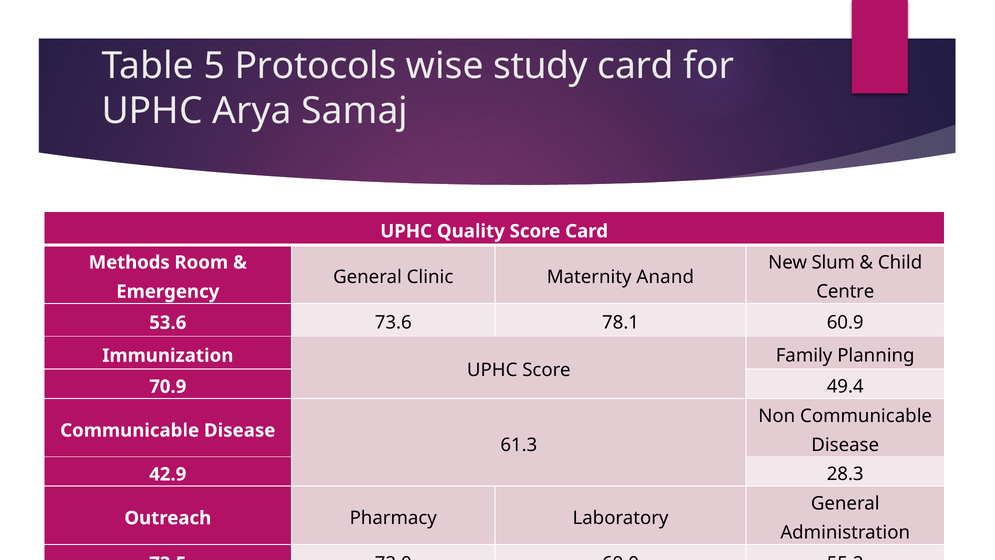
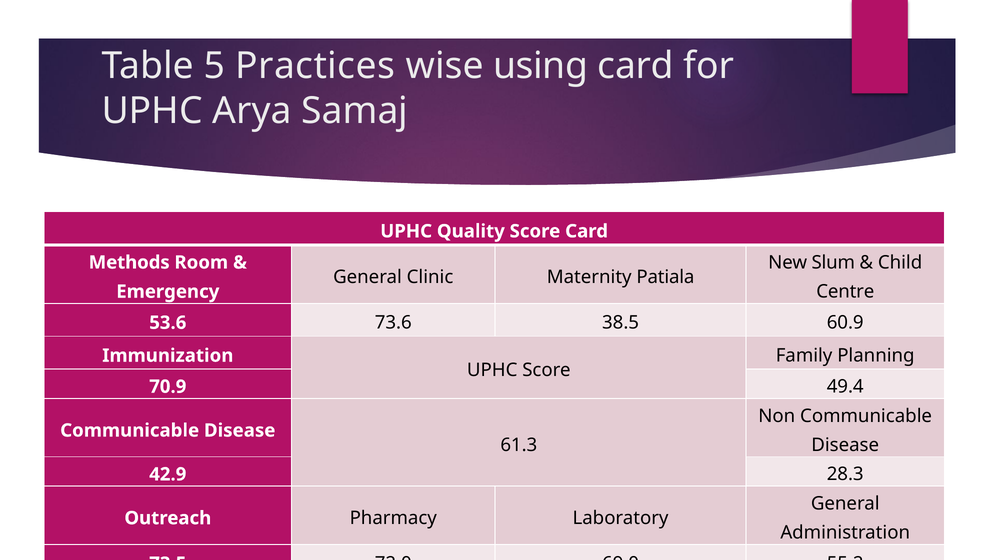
Protocols: Protocols -> Practices
study: study -> using
Anand: Anand -> Patiala
78.1: 78.1 -> 38.5
